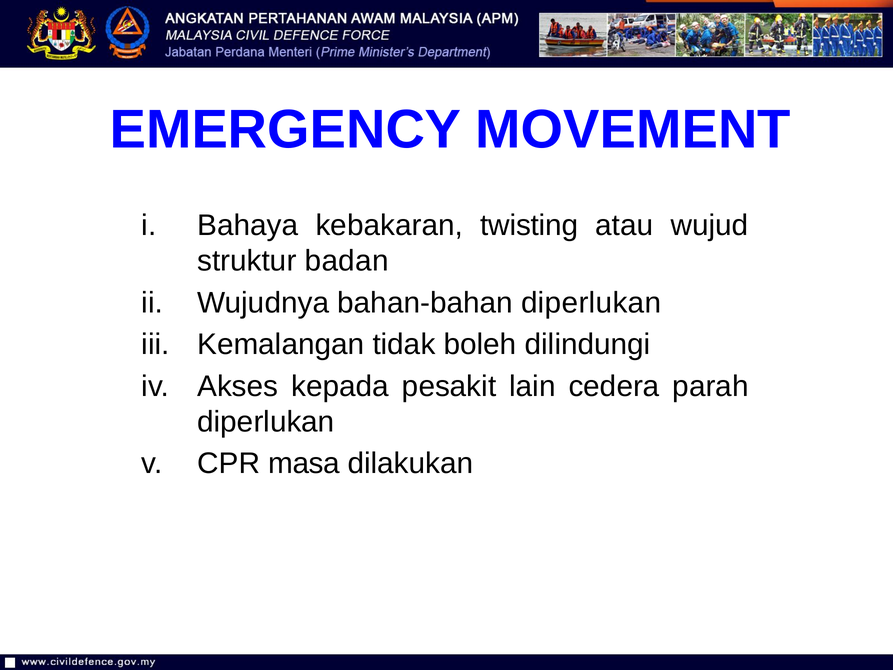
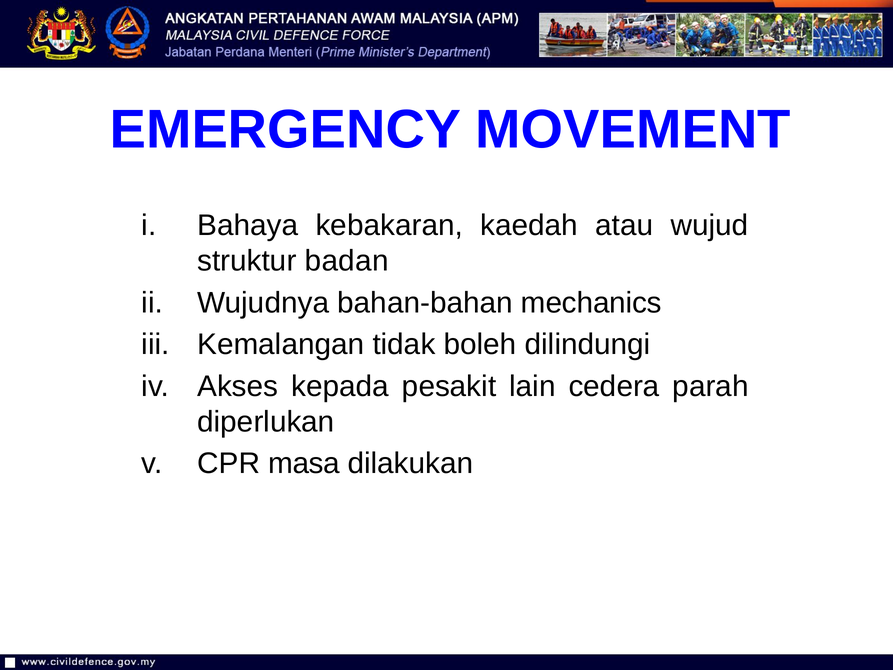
twisting: twisting -> kaedah
bahan-bahan diperlukan: diperlukan -> mechanics
